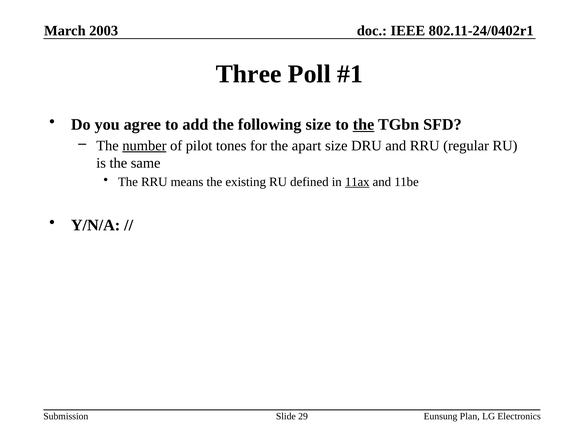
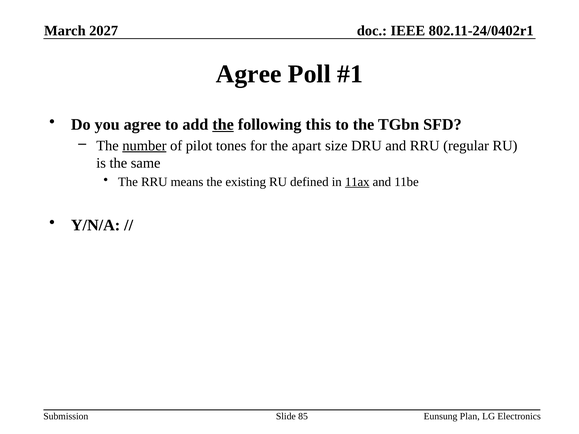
2003: 2003 -> 2027
Three at (249, 74): Three -> Agree
the at (223, 125) underline: none -> present
following size: size -> this
the at (364, 125) underline: present -> none
29: 29 -> 85
